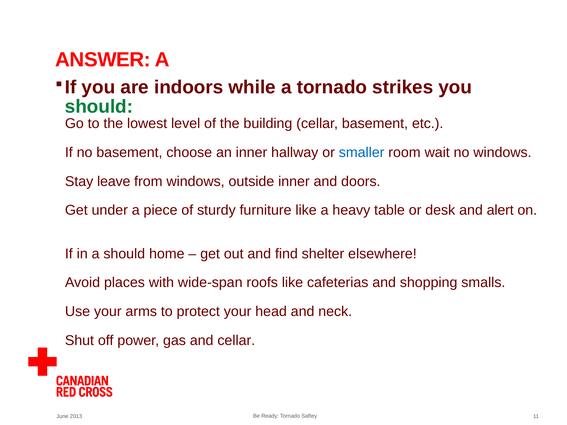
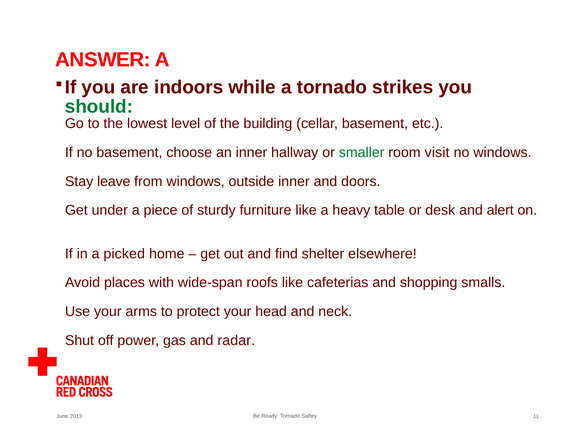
smaller colour: blue -> green
wait: wait -> visit
a should: should -> picked
and cellar: cellar -> radar
